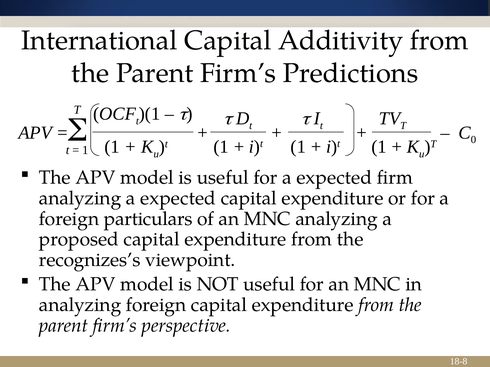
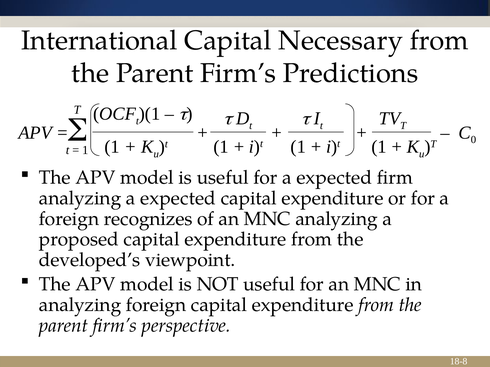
Additivity: Additivity -> Necessary
particulars: particulars -> recognizes
recognizes’s: recognizes’s -> developed’s
